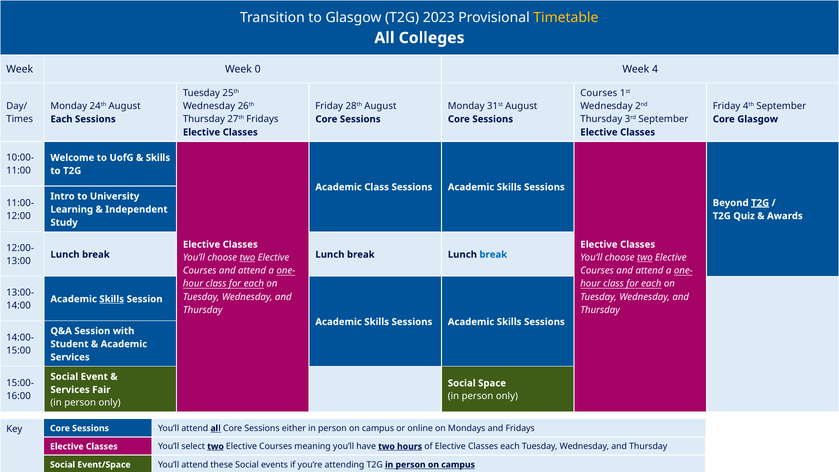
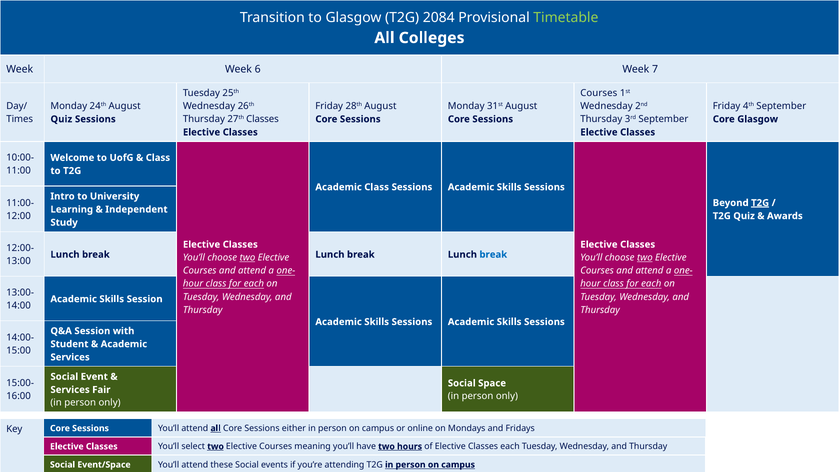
2023: 2023 -> 2084
Timetable colour: yellow -> light green
0: 0 -> 6
4: 4 -> 7
27th Fridays: Fridays -> Classes
Each at (61, 119): Each -> Quiz
Skills at (158, 158): Skills -> Class
Skills at (112, 299) underline: present -> none
